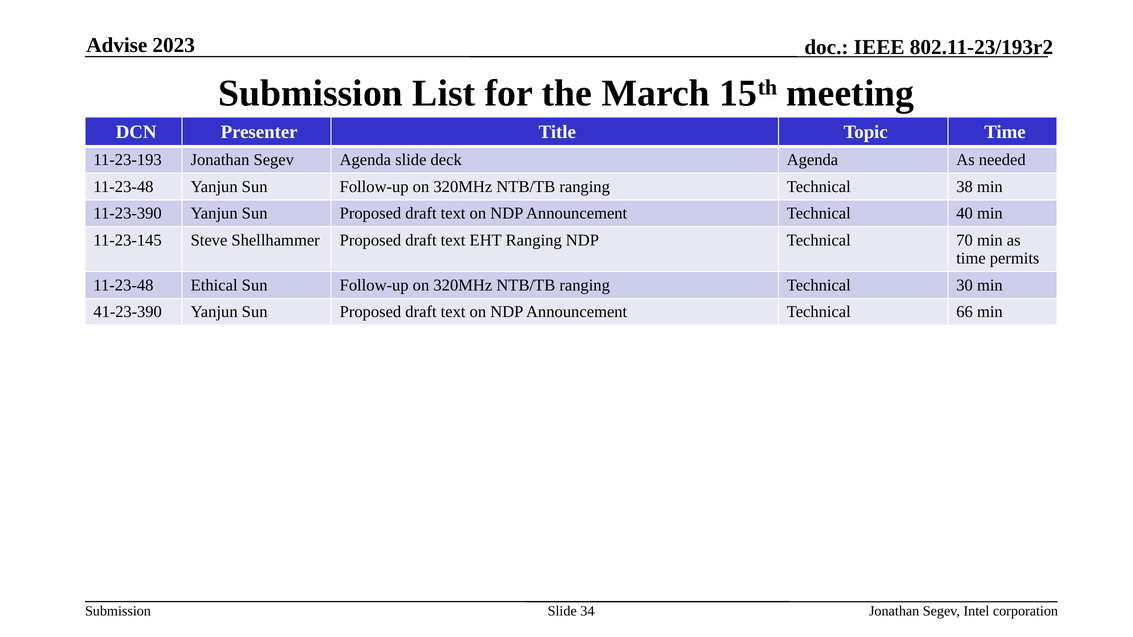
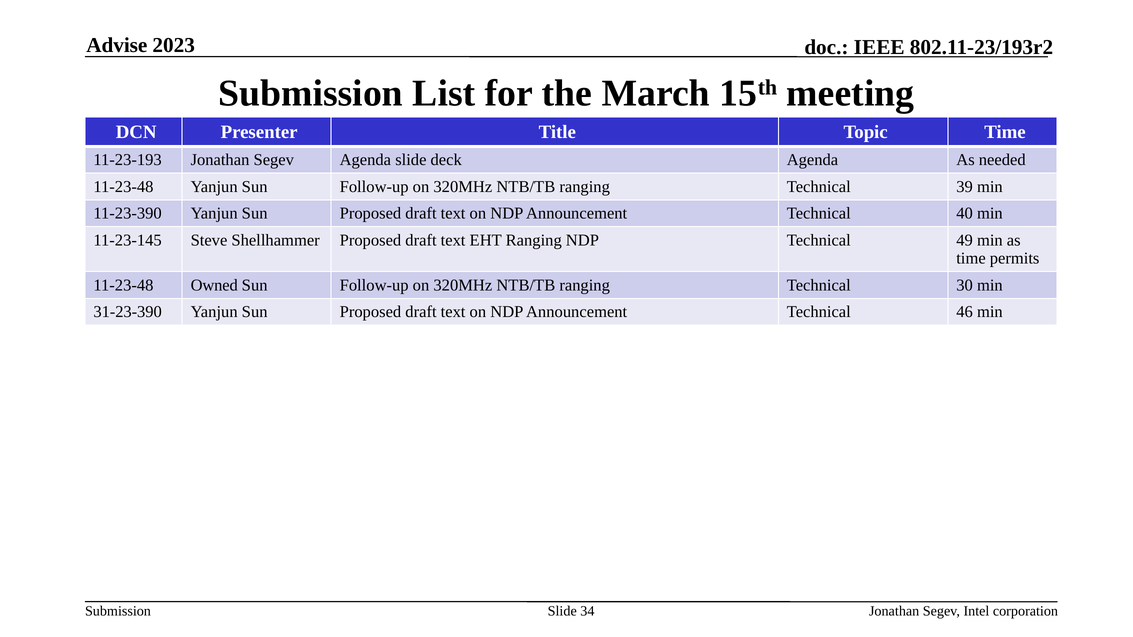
38: 38 -> 39
70: 70 -> 49
Ethical: Ethical -> Owned
41-23-390: 41-23-390 -> 31-23-390
66: 66 -> 46
